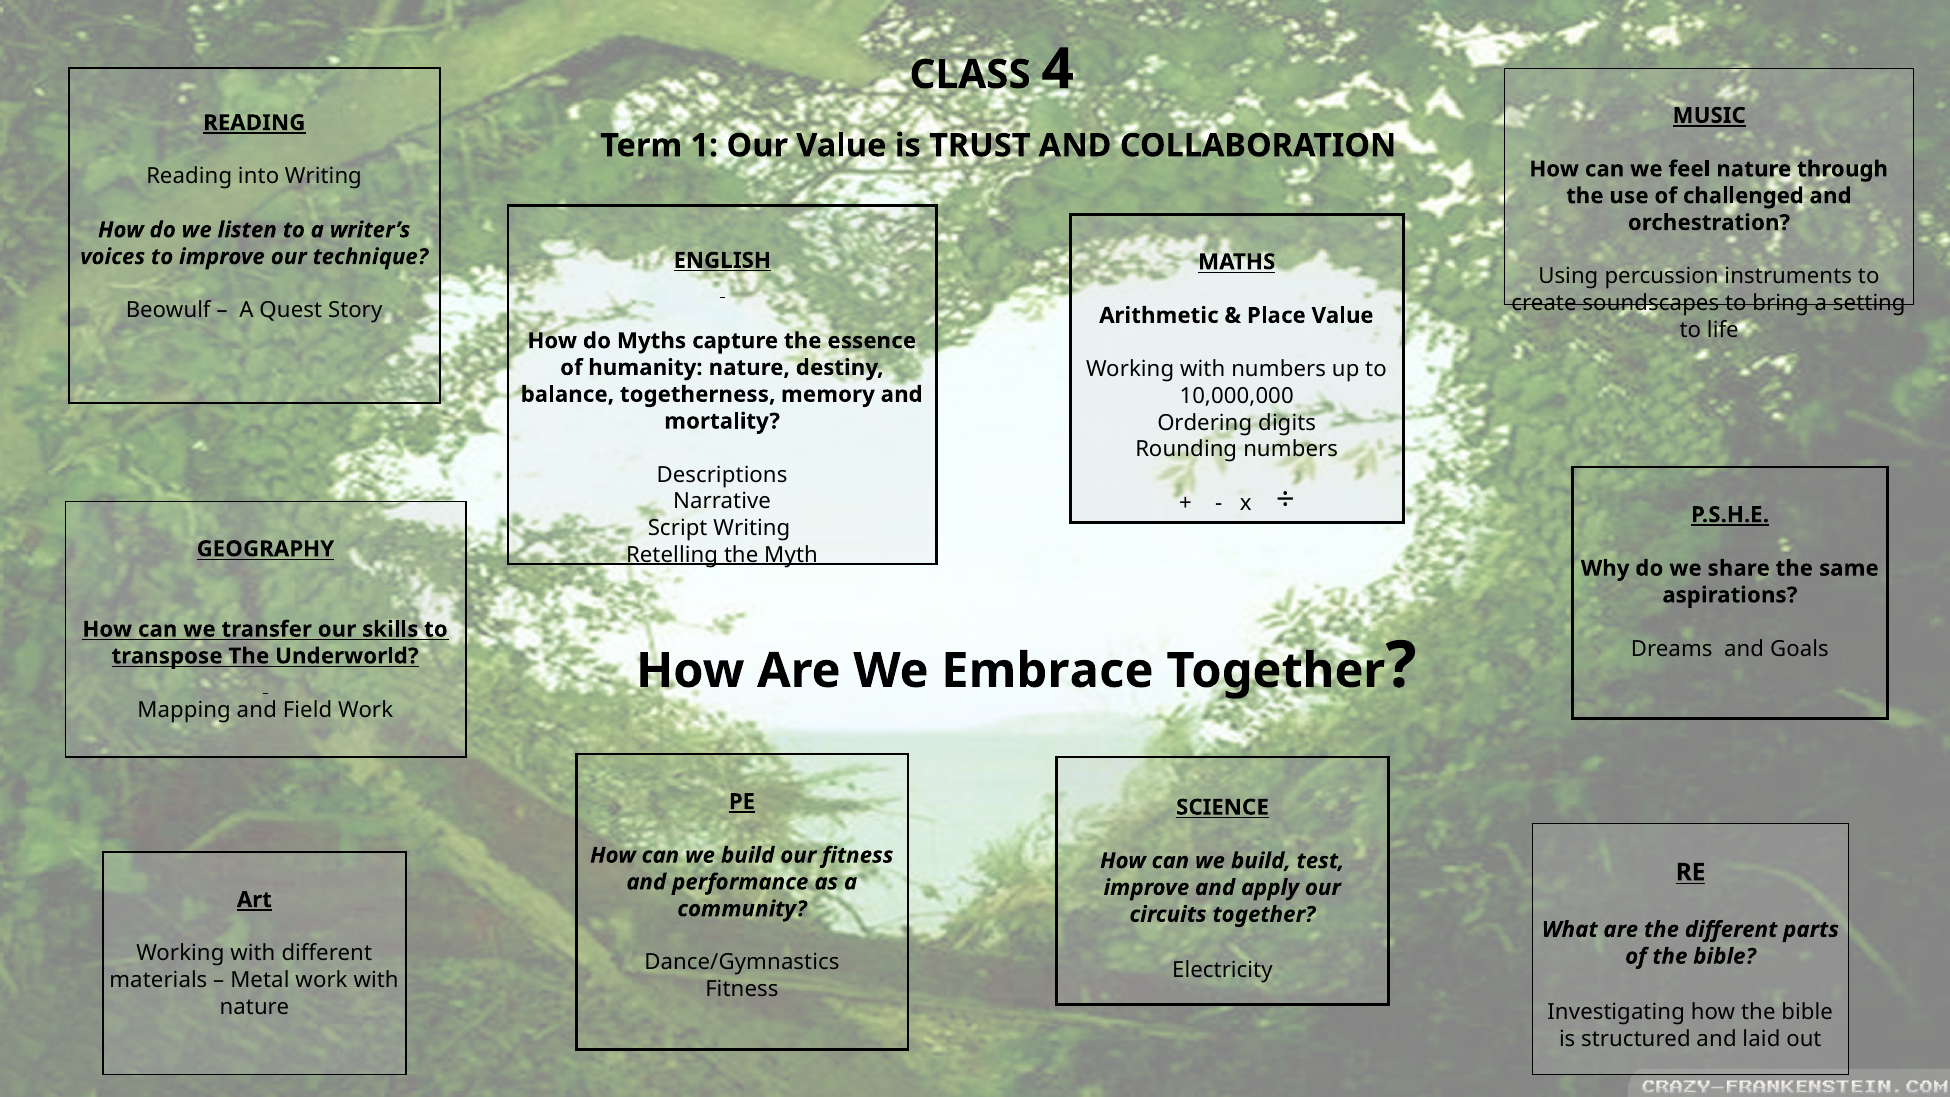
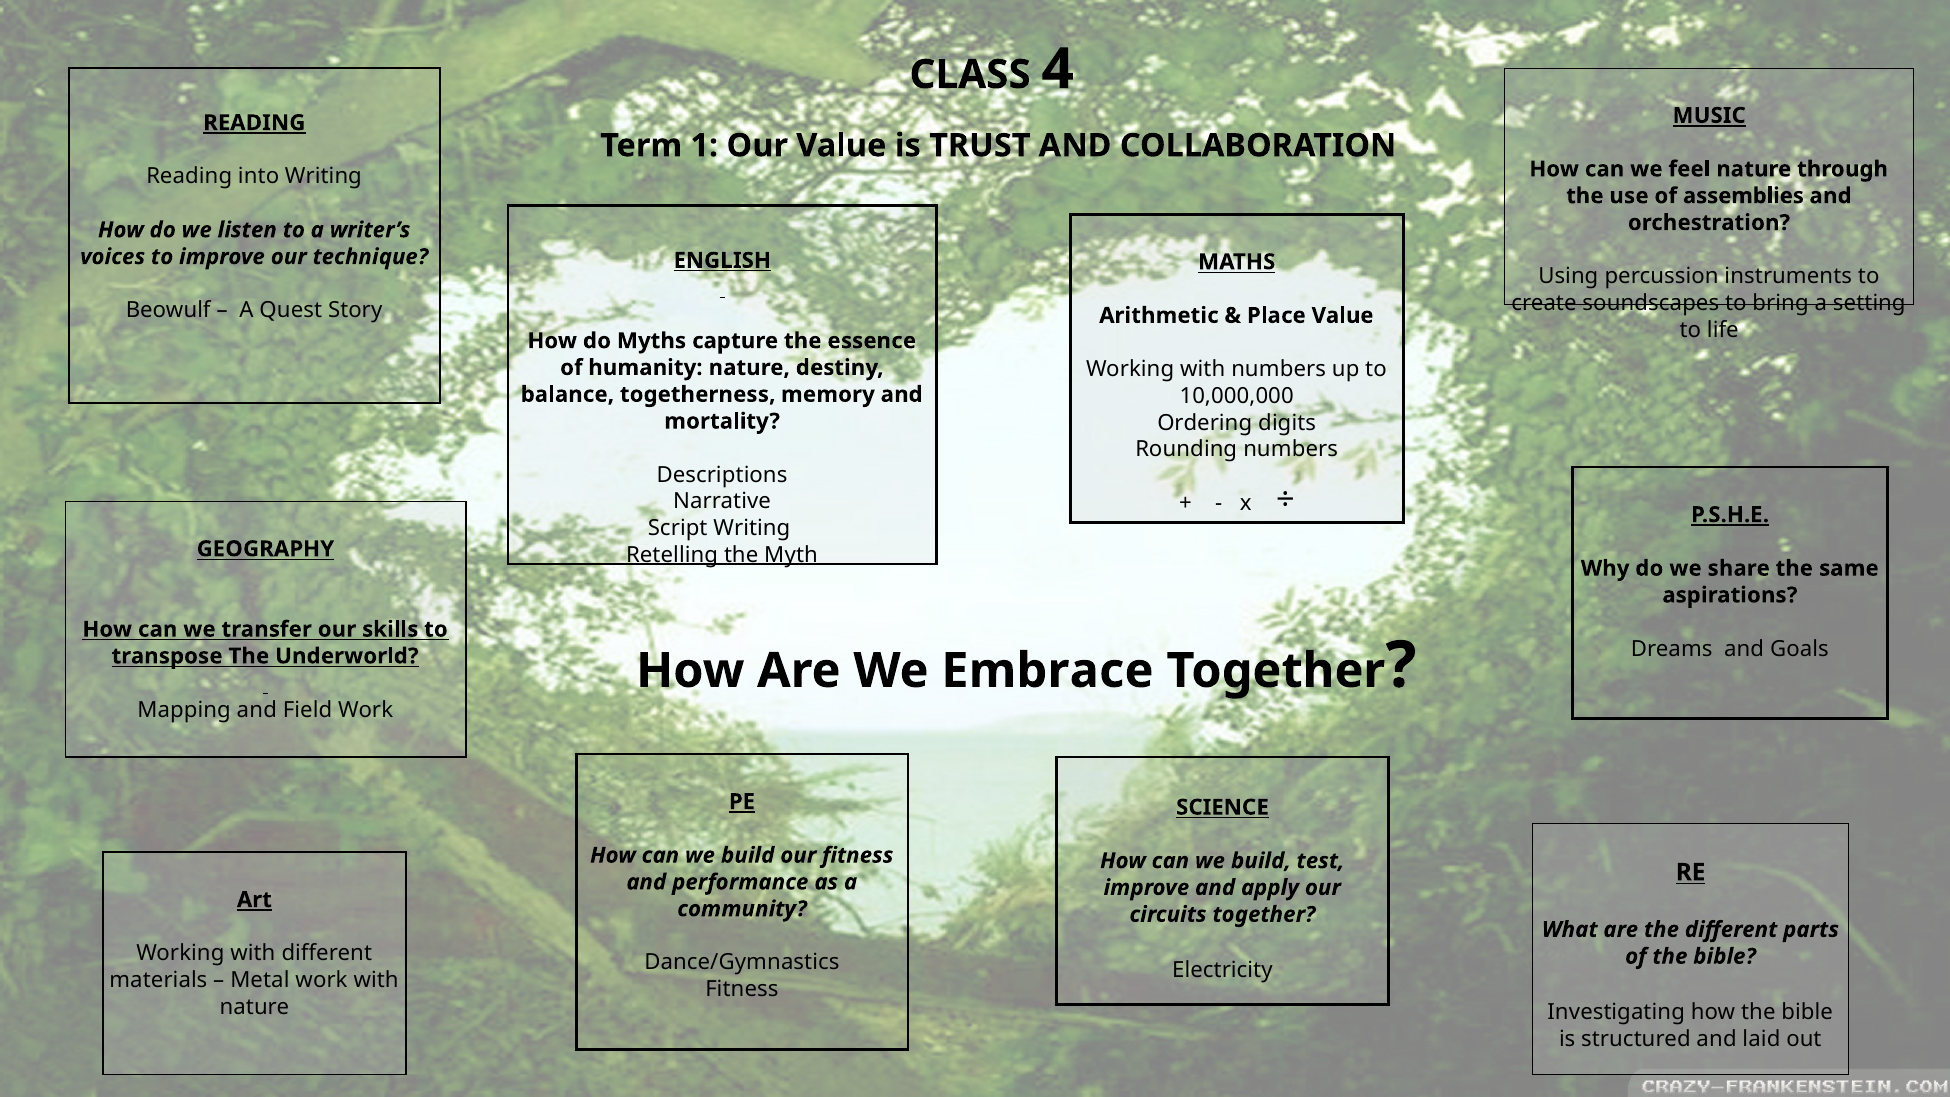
challenged: challenged -> assemblies
